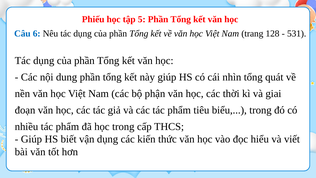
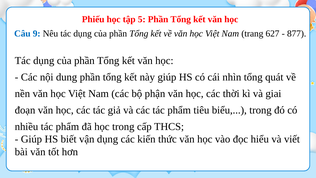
6: 6 -> 9
128: 128 -> 627
531: 531 -> 877
